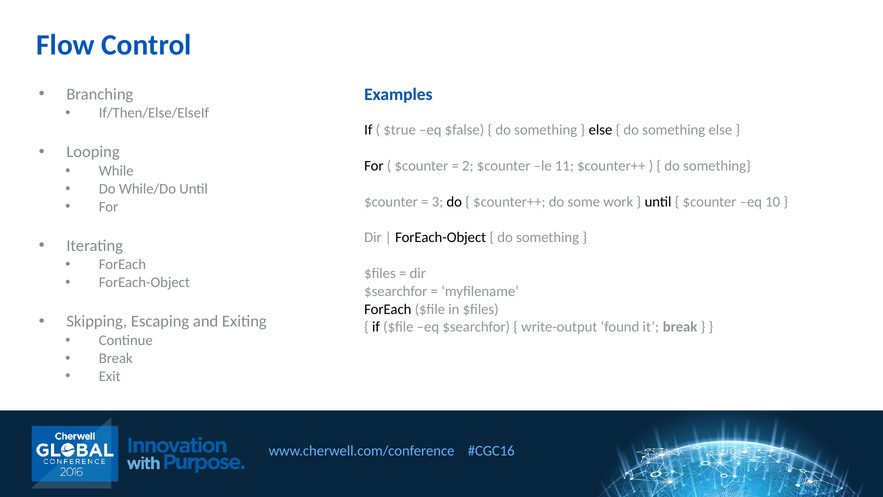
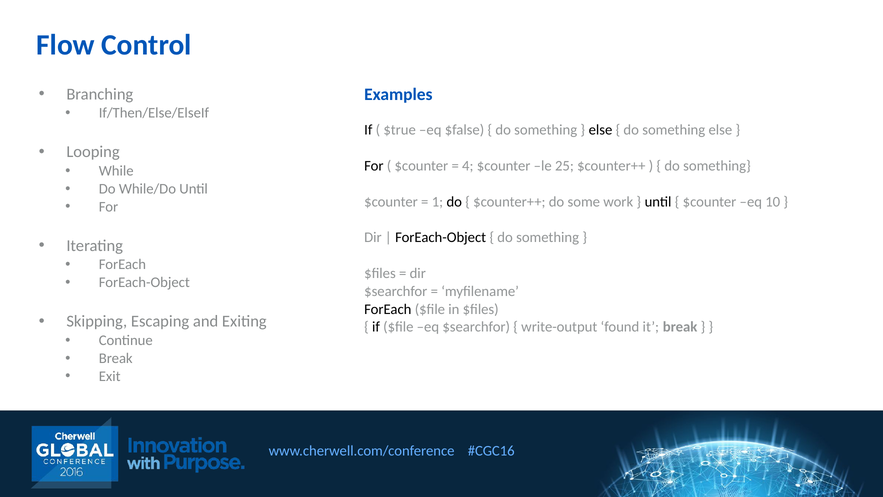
2: 2 -> 4
11: 11 -> 25
3: 3 -> 1
